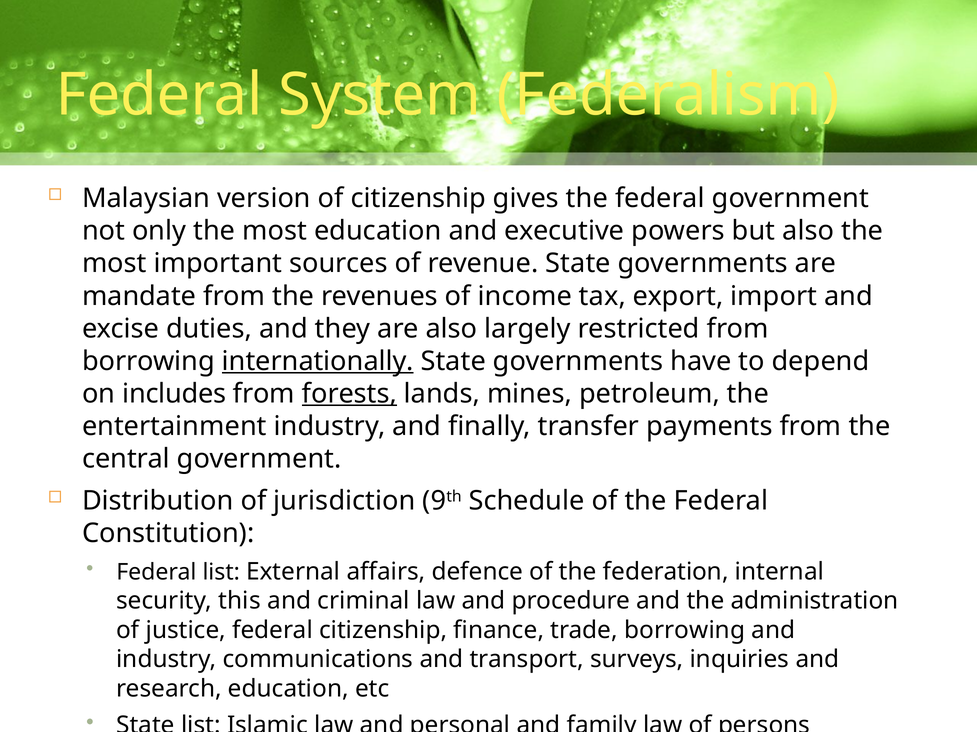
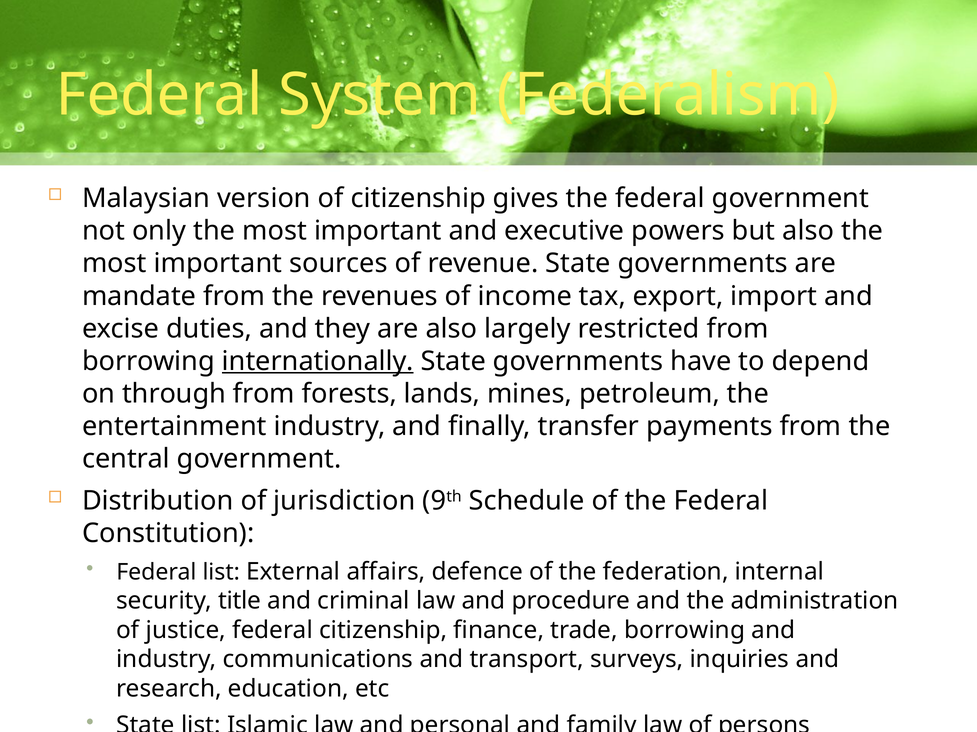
only the most education: education -> important
includes: includes -> through
forests underline: present -> none
this: this -> title
